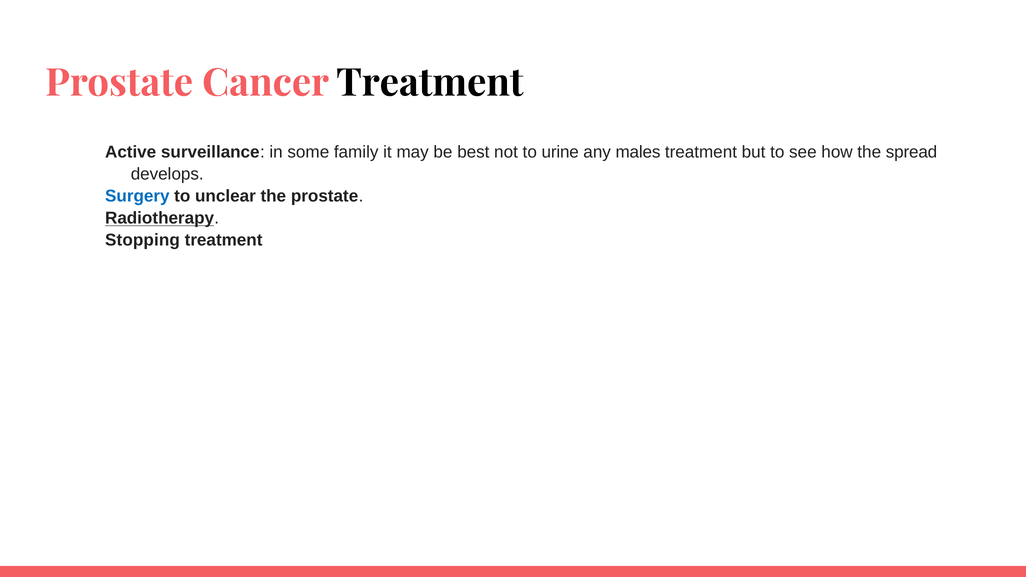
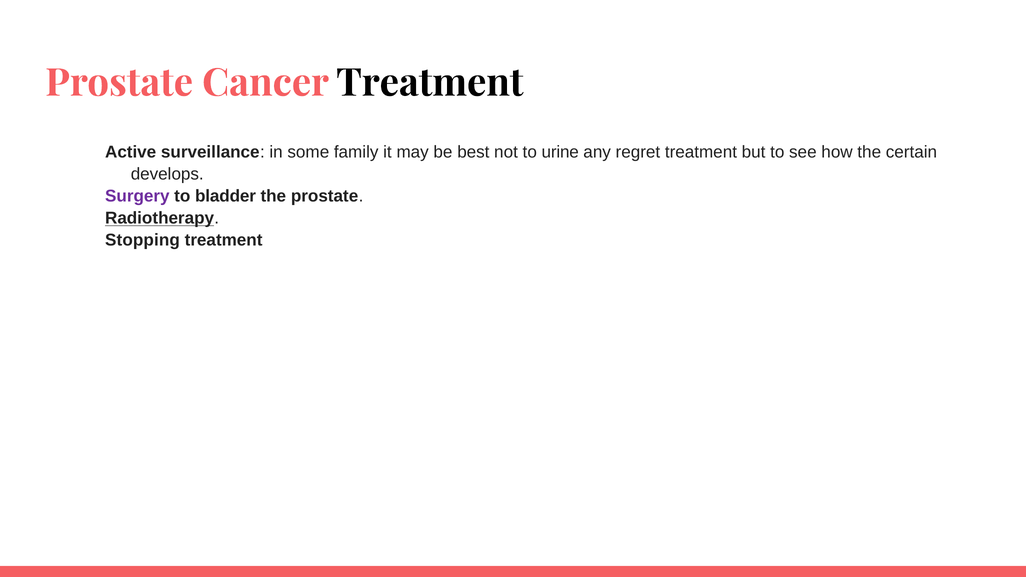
males: males -> regret
spread: spread -> certain
Surgery colour: blue -> purple
unclear: unclear -> bladder
